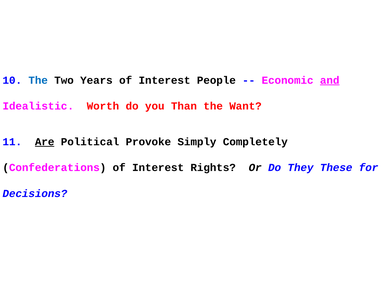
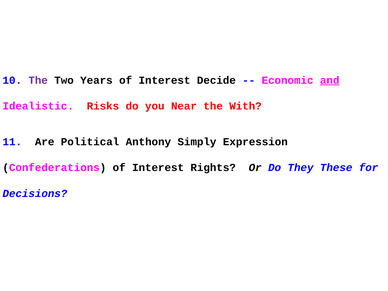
The at (38, 80) colour: blue -> purple
People: People -> Decide
Worth: Worth -> Risks
Than: Than -> Near
Want: Want -> With
Are underline: present -> none
Provoke: Provoke -> Anthony
Completely: Completely -> Expression
